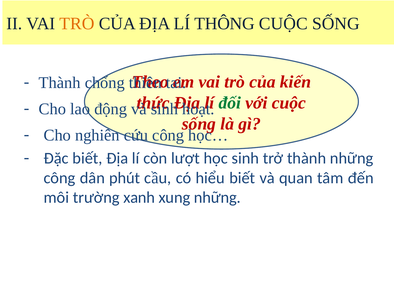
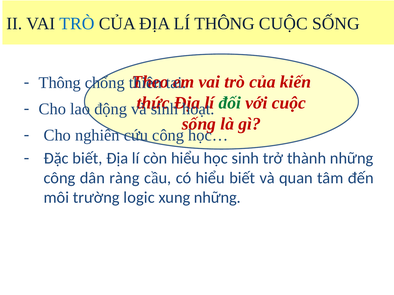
TRÒ at (77, 24) colour: orange -> blue
Thành at (60, 83): Thành -> Thông
còn lượt: lượt -> hiểu
phút: phút -> ràng
xanh: xanh -> logic
